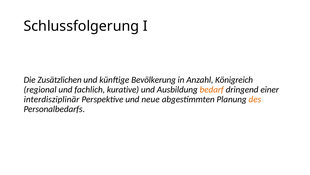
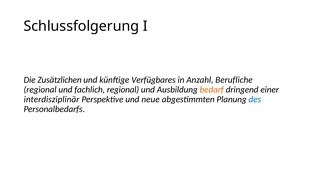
Bevölkerung: Bevölkerung -> Verfügbares
Königreich: Königreich -> Berufliche
fachlich kurative: kurative -> regional
des colour: orange -> blue
